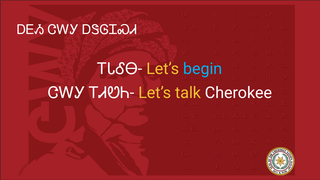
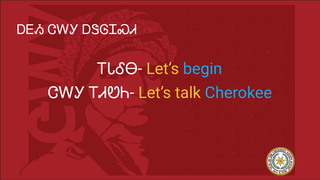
Cherokee colour: white -> light blue
